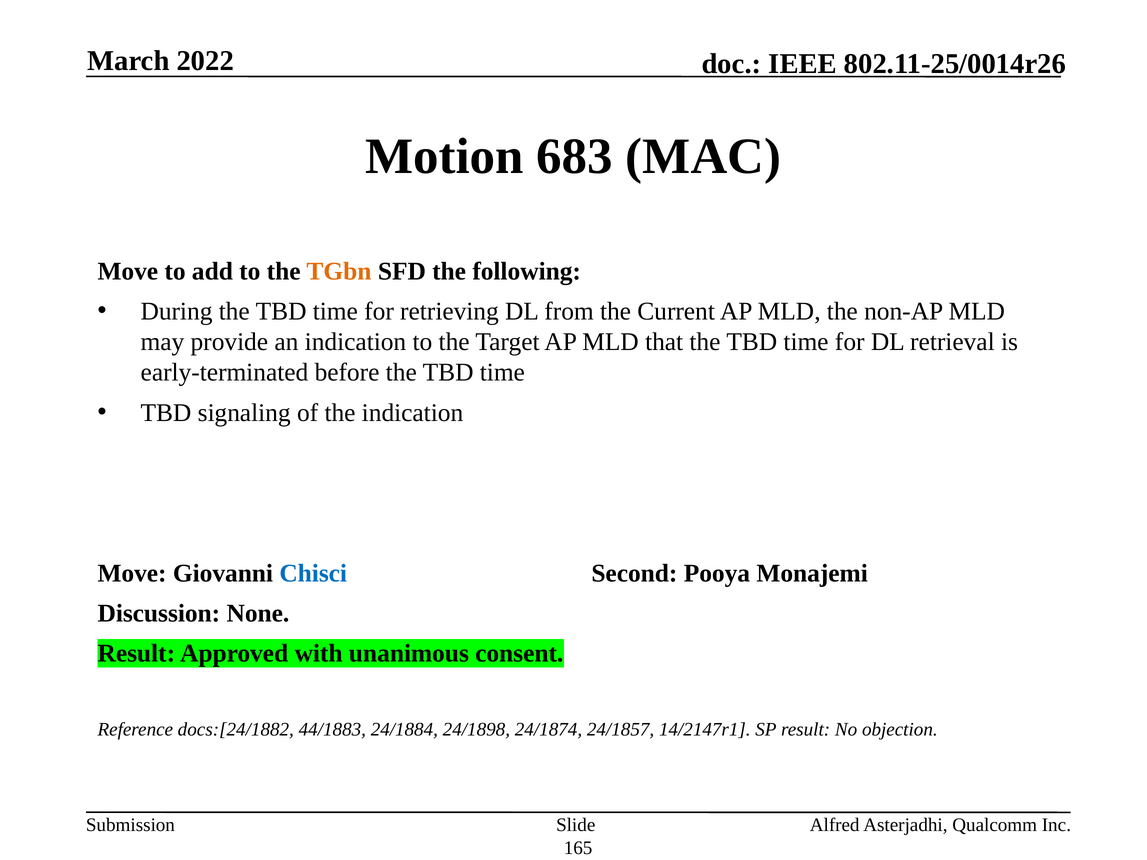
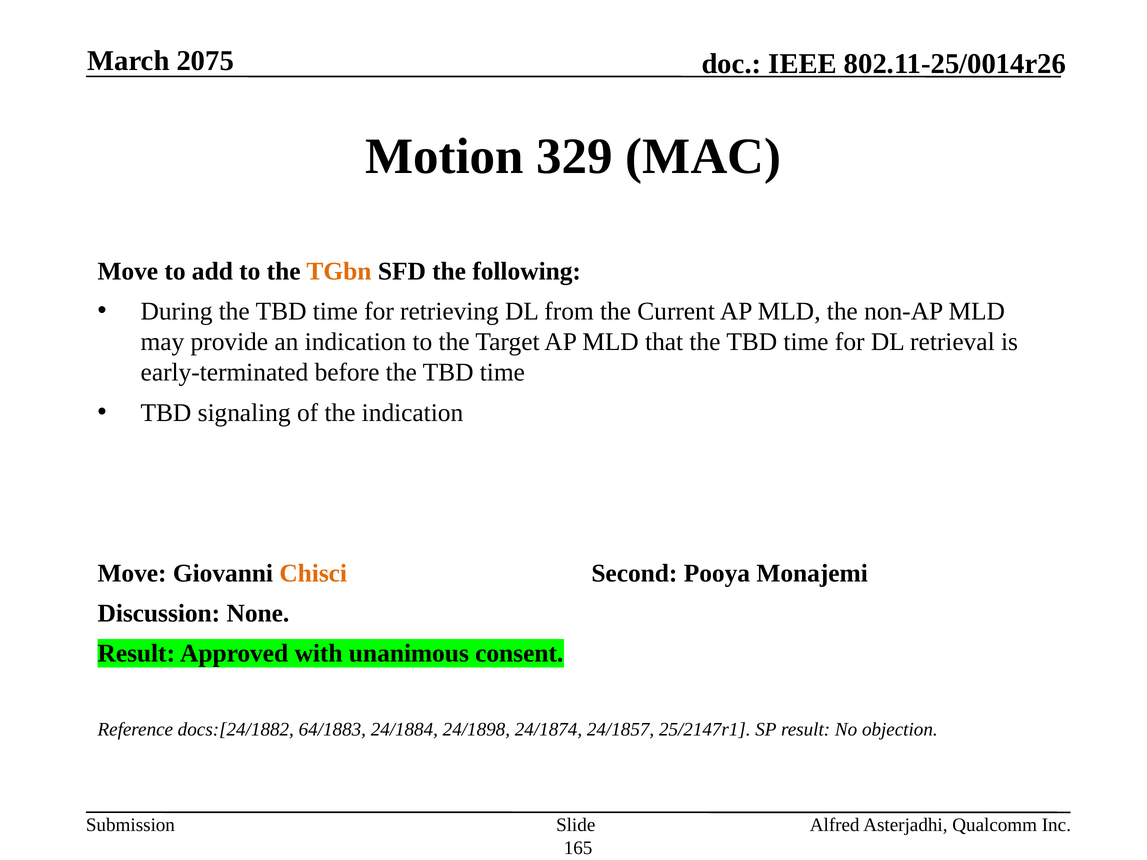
2022: 2022 -> 2075
683: 683 -> 329
Chisci colour: blue -> orange
44/1883: 44/1883 -> 64/1883
14/2147r1: 14/2147r1 -> 25/2147r1
